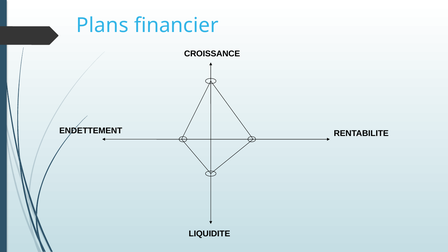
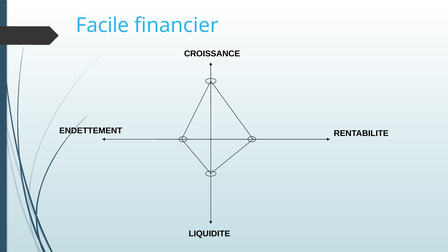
Plans: Plans -> Facile
